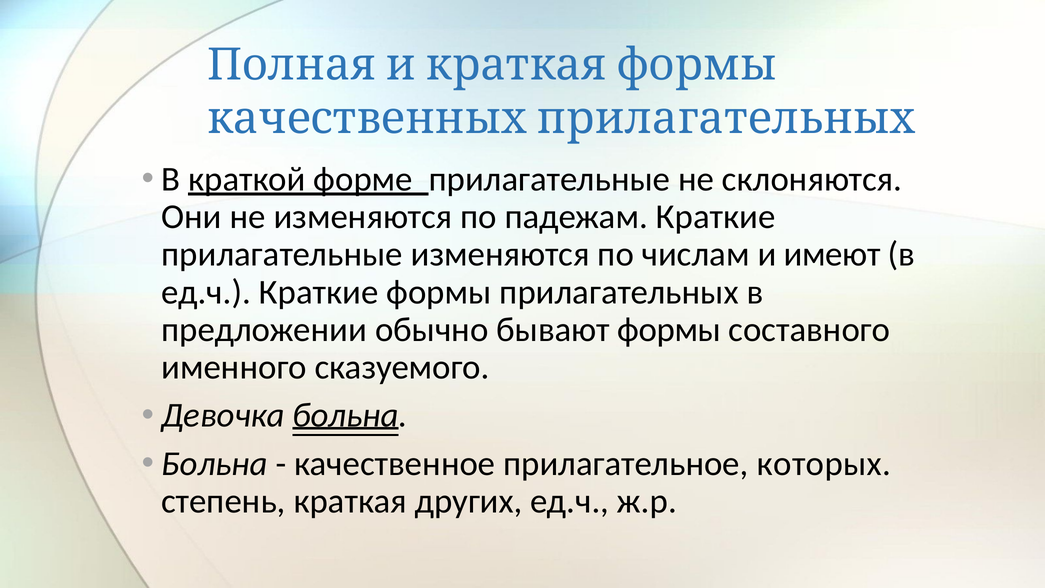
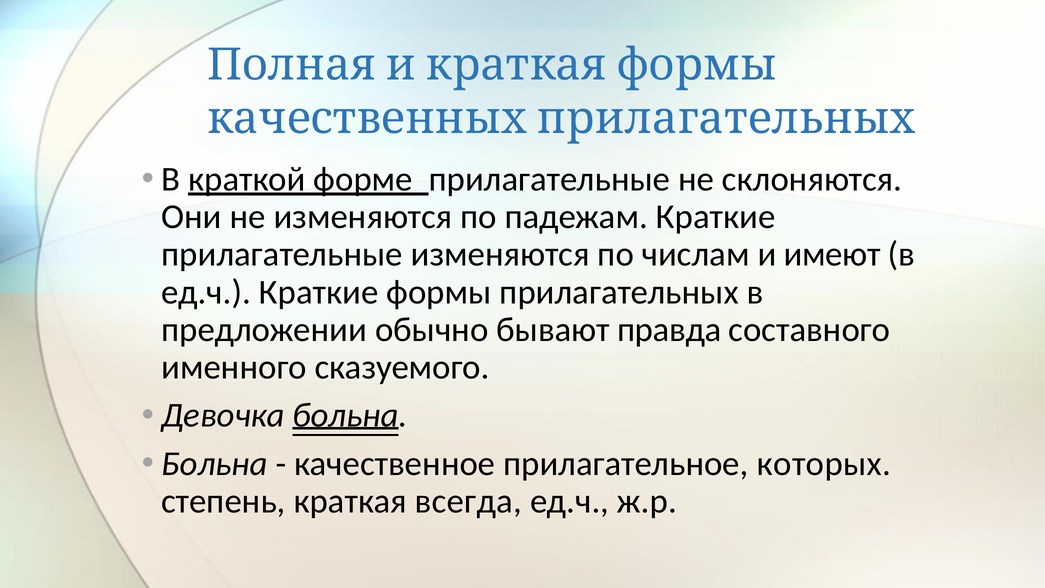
бывают формы: формы -> правда
других: других -> всегда
